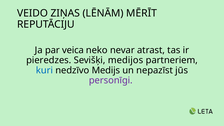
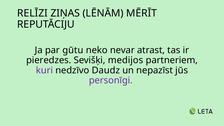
VEIDO: VEIDO -> RELĪZI
veica: veica -> gūtu
kuri colour: blue -> purple
Medijs: Medijs -> Daudz
